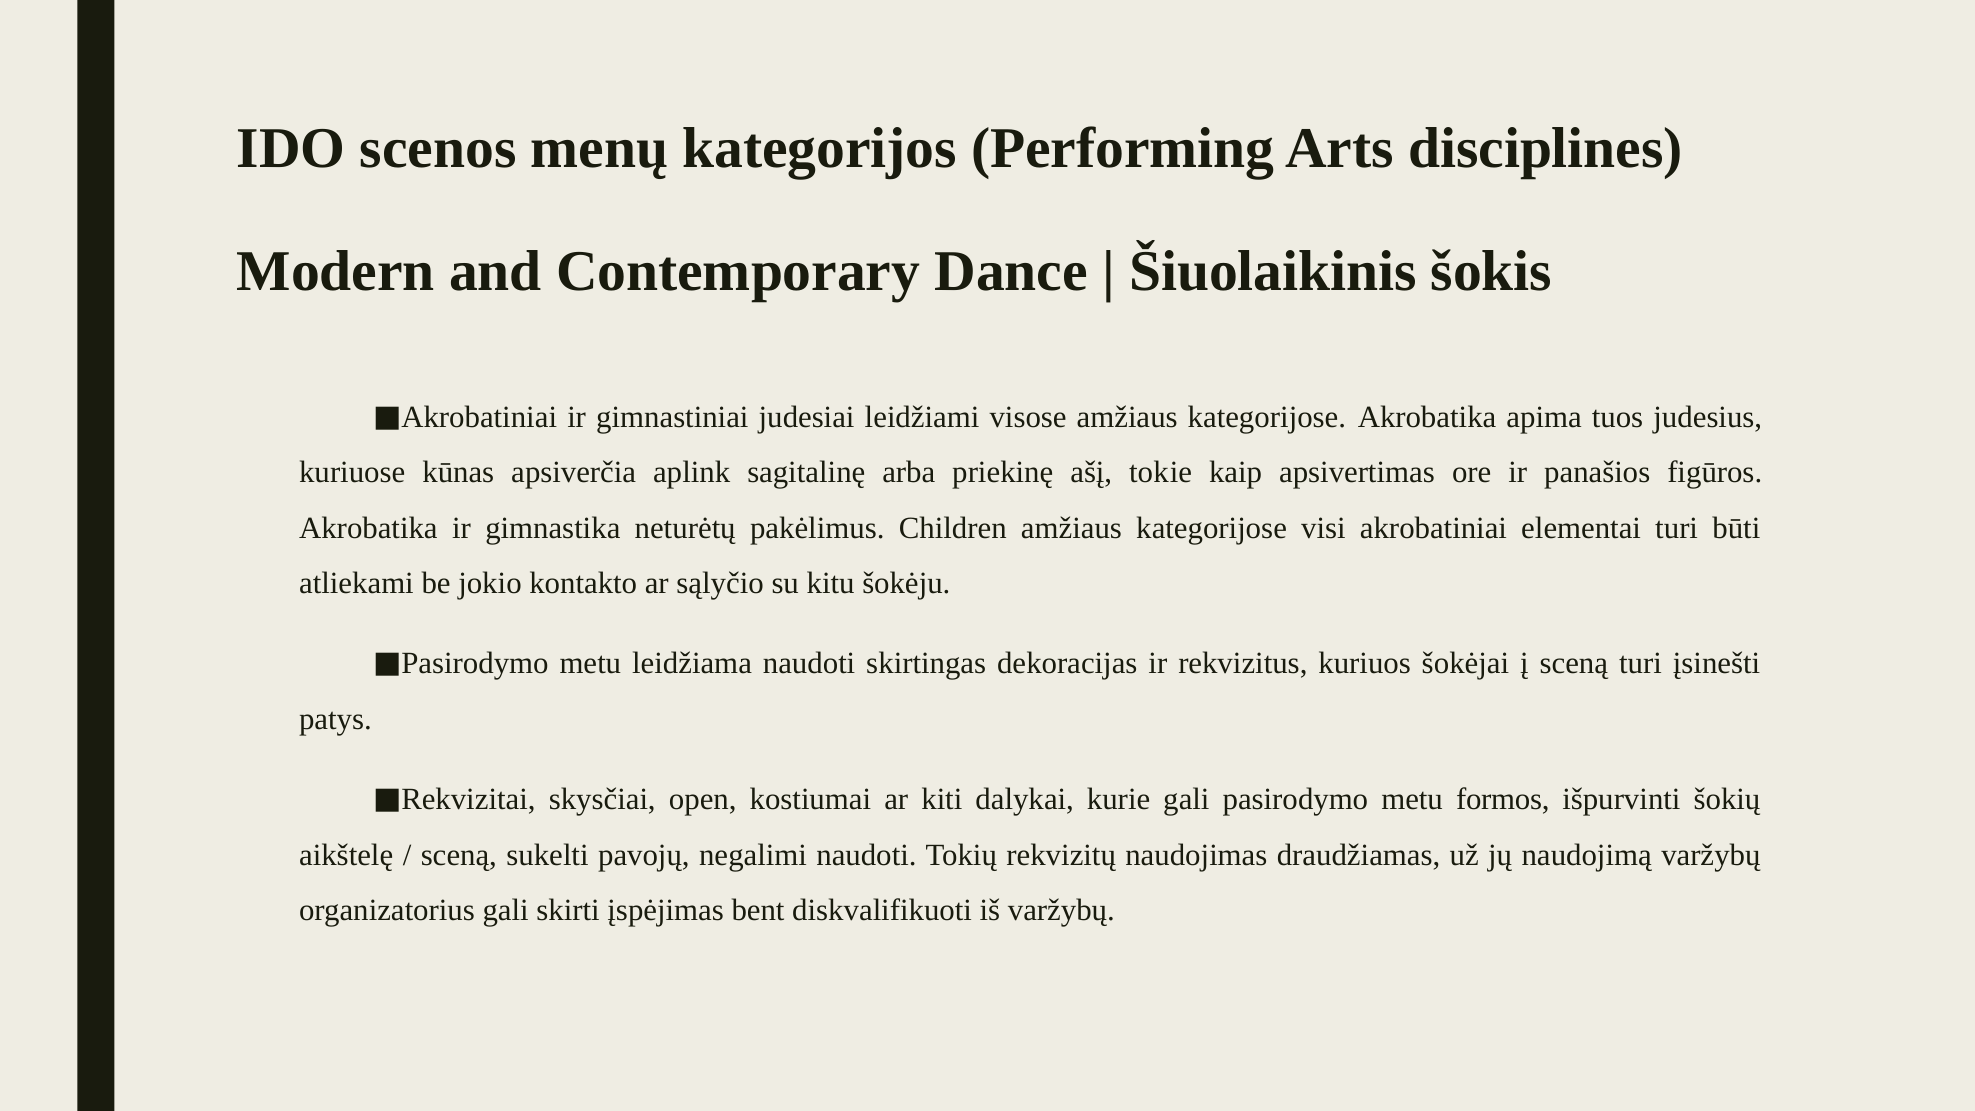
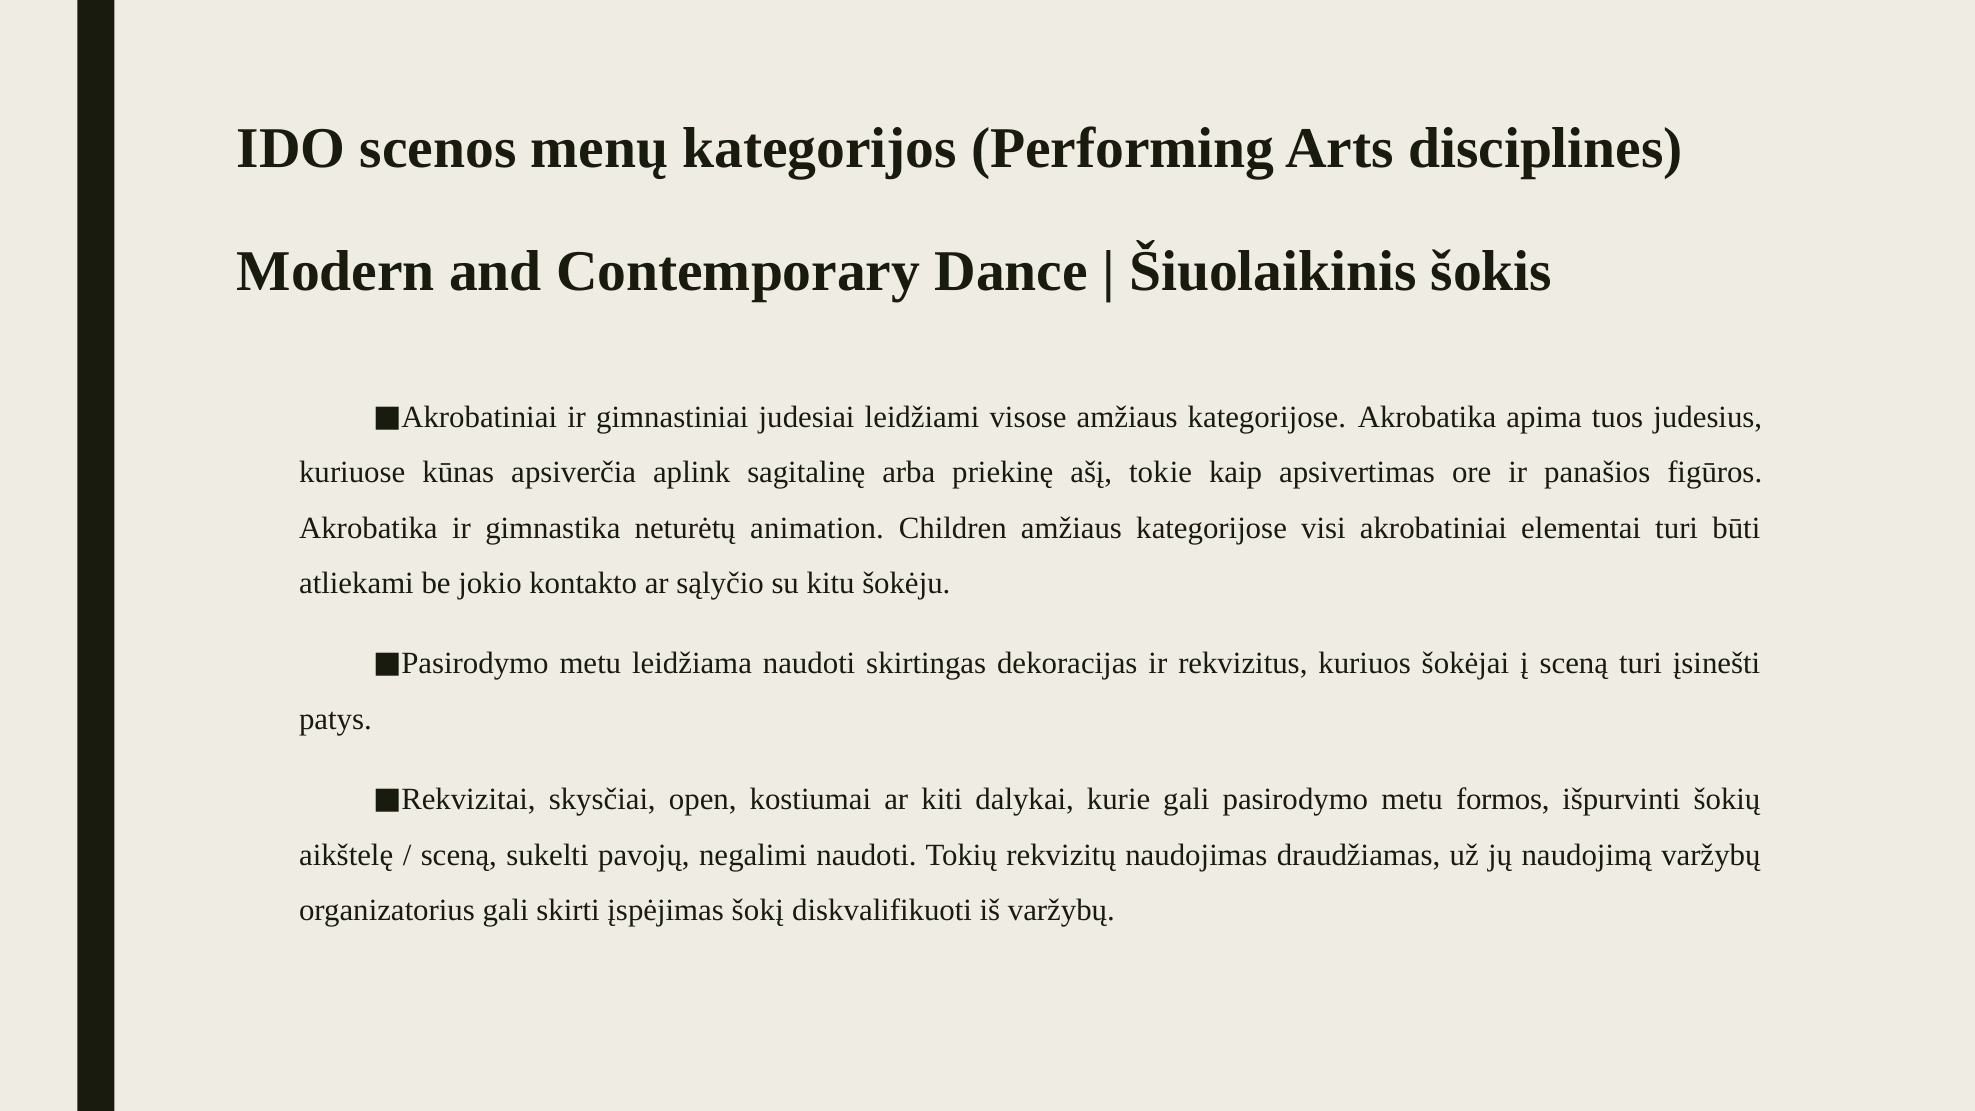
pakėlimus: pakėlimus -> animation
bent: bent -> šokį
